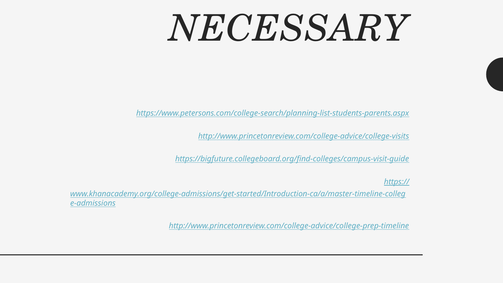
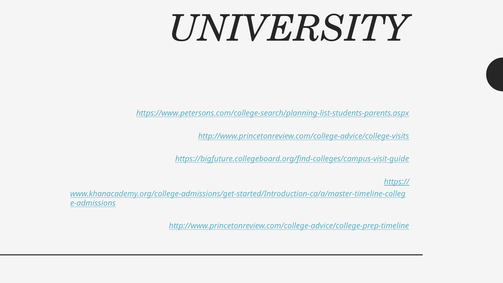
NECESSARY: NECESSARY -> UNIVERSITY
